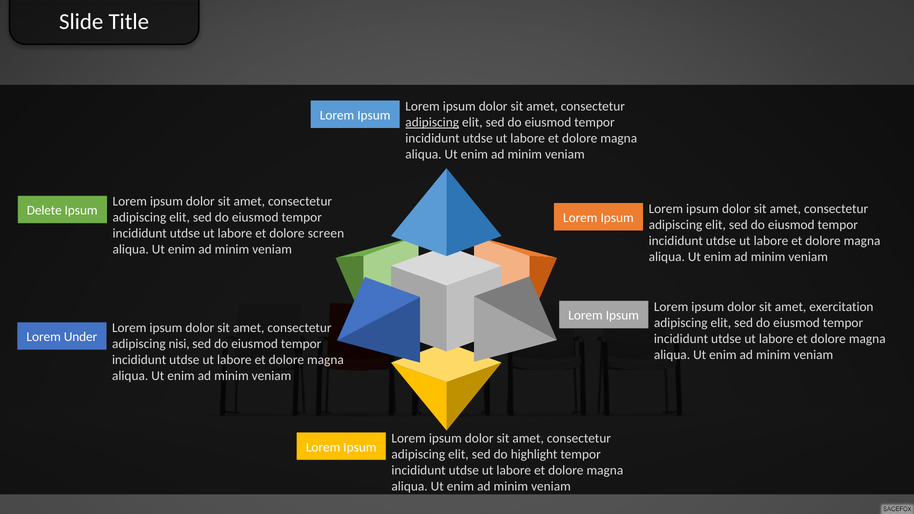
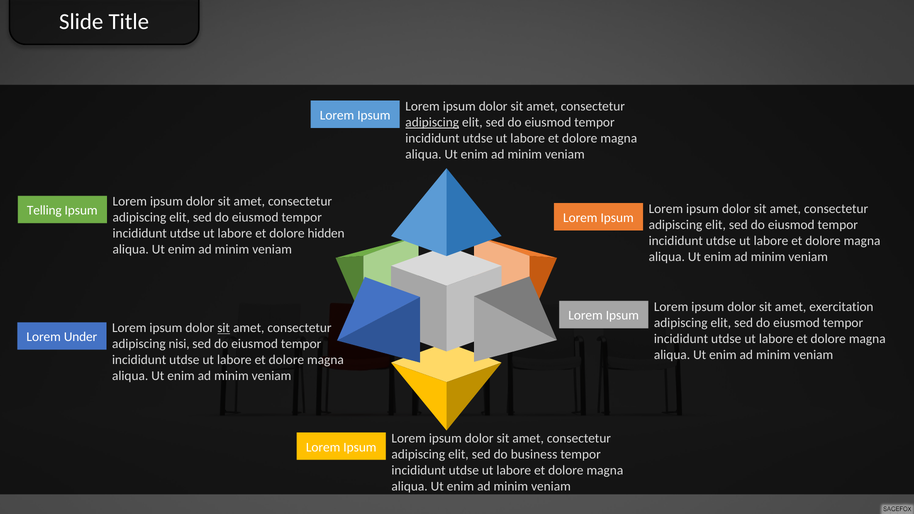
Delete: Delete -> Telling
screen: screen -> hidden
sit at (224, 328) underline: none -> present
highlight: highlight -> business
